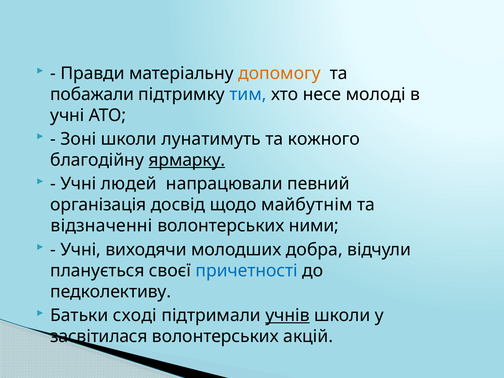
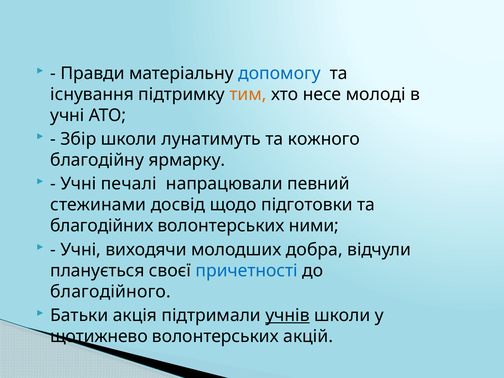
допомогу colour: orange -> blue
побажали: побажали -> існування
тим colour: blue -> orange
Зоні: Зоні -> Збір
ярмарку underline: present -> none
людей: людей -> печалі
організація: організація -> стежинами
майбутнім: майбутнім -> підготовки
відзначенні: відзначенні -> благодійних
педколективу: педколективу -> благодійного
сході: сході -> акція
засвітилася: засвітилася -> щотижнево
